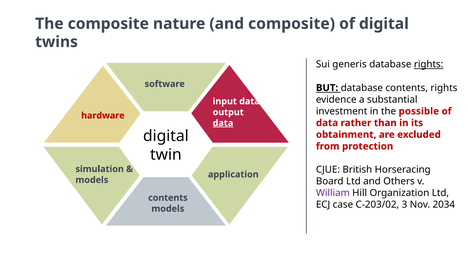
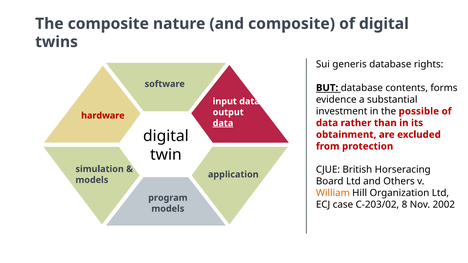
rights at (429, 65) underline: present -> none
contents rights: rights -> forms
William colour: purple -> orange
contents at (168, 198): contents -> program
3: 3 -> 8
2034: 2034 -> 2002
